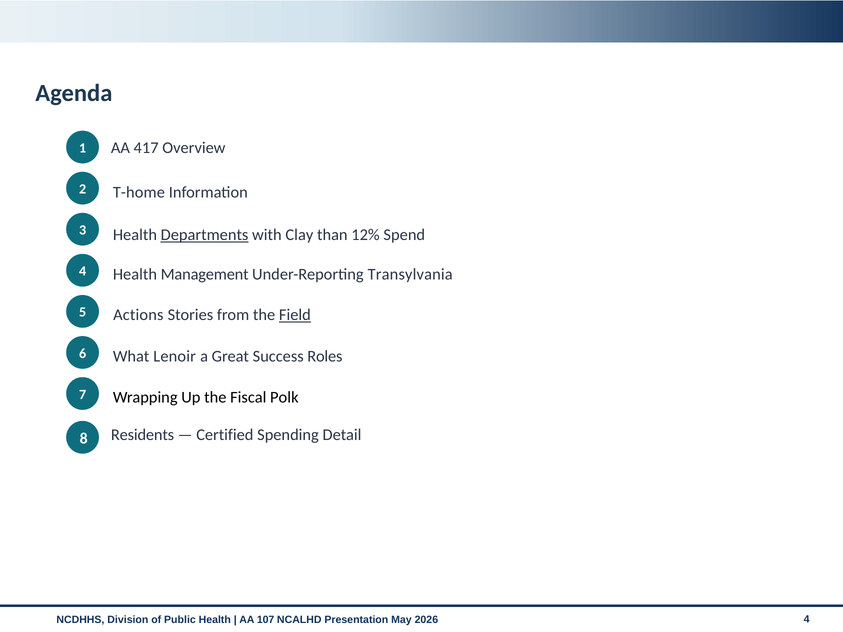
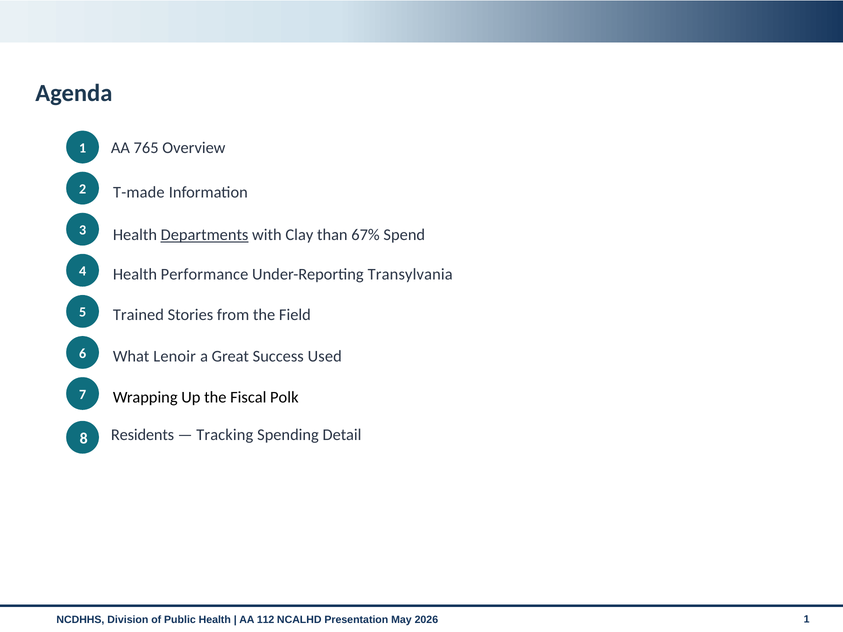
417: 417 -> 765
T-home: T-home -> T-made
12%: 12% -> 67%
Management: Management -> Performance
Actions: Actions -> Trained
Field underline: present -> none
Roles: Roles -> Used
Certified: Certified -> Tracking
107: 107 -> 112
4 at (807, 620): 4 -> 1
